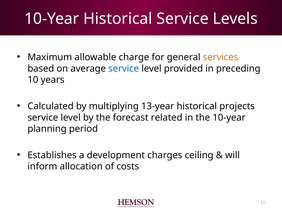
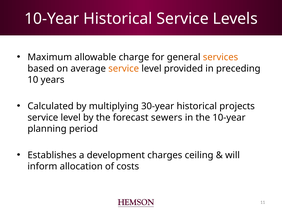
service at (124, 68) colour: blue -> orange
13-year: 13-year -> 30-year
related: related -> sewers
